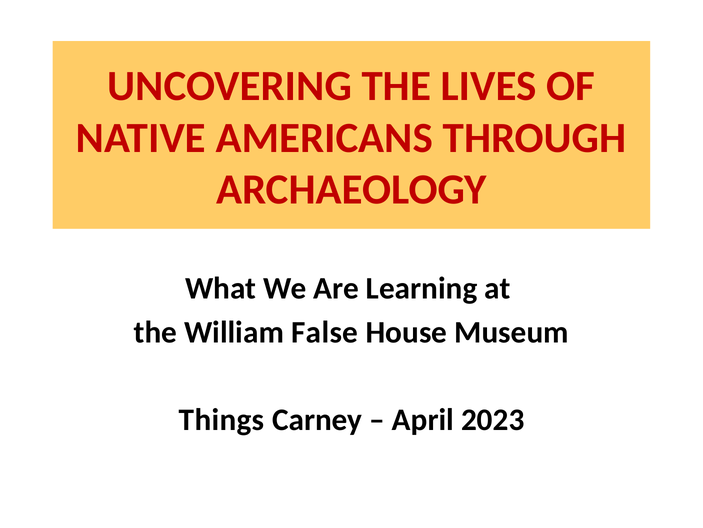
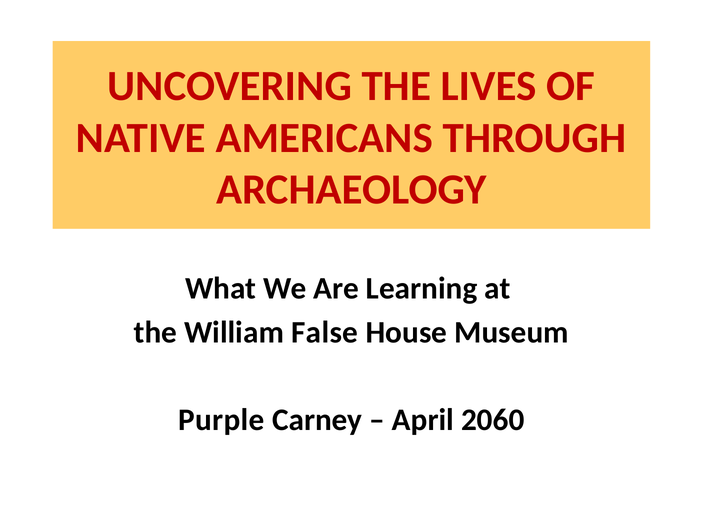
Things: Things -> Purple
2023: 2023 -> 2060
